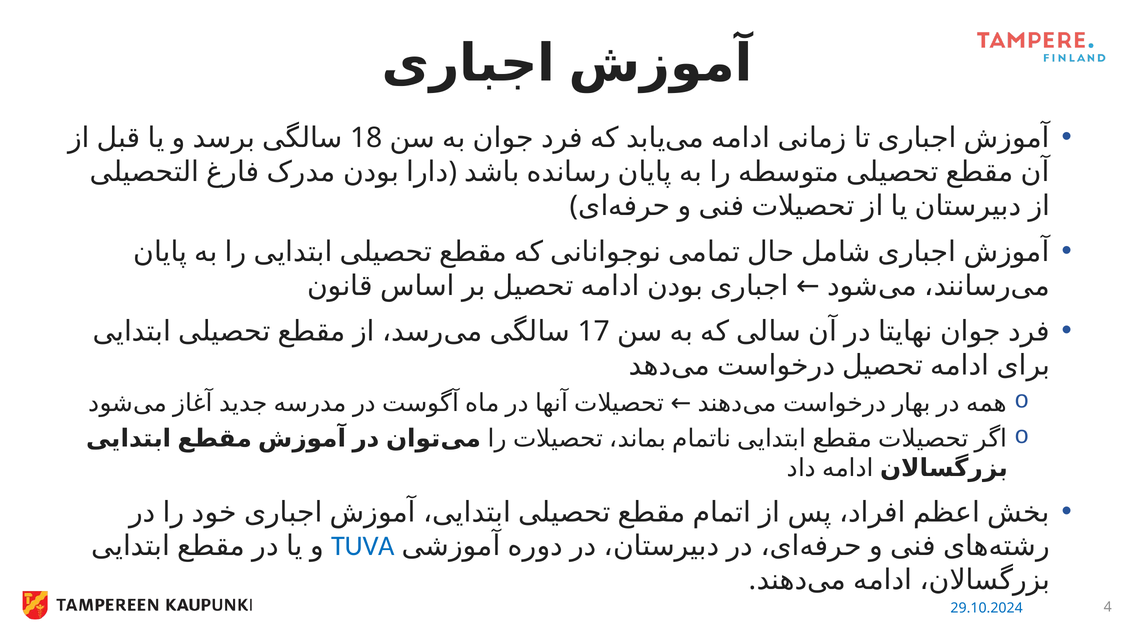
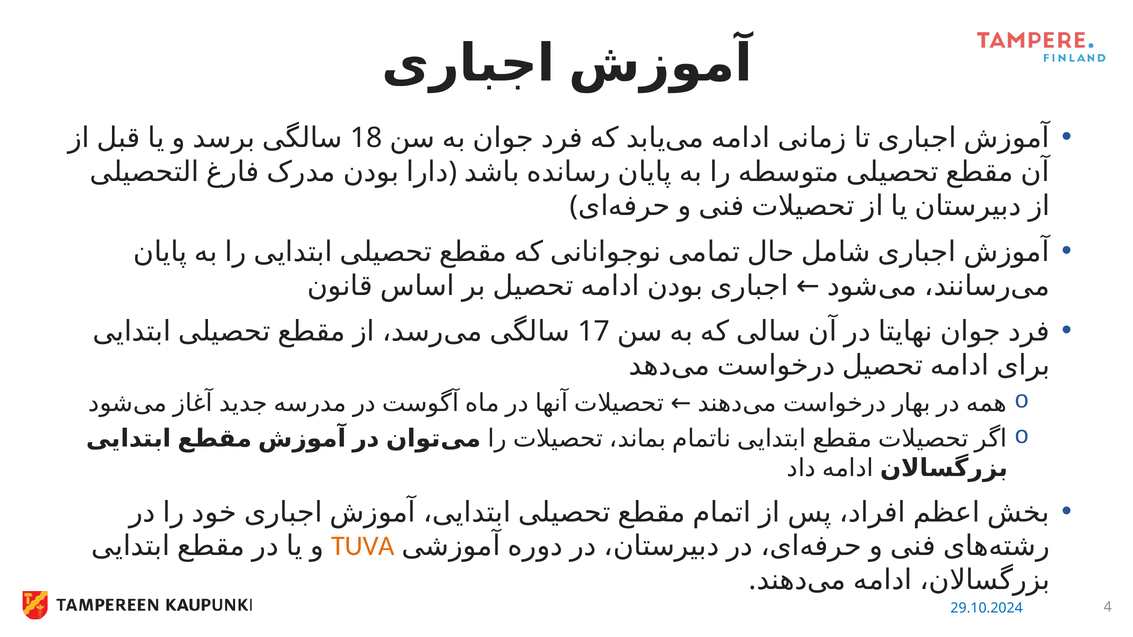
TUVA colour: blue -> orange
